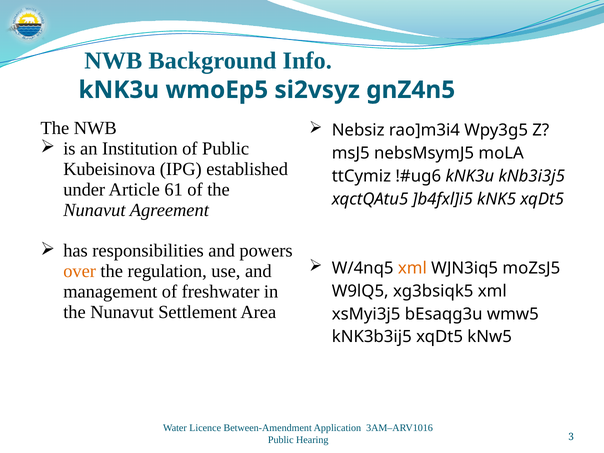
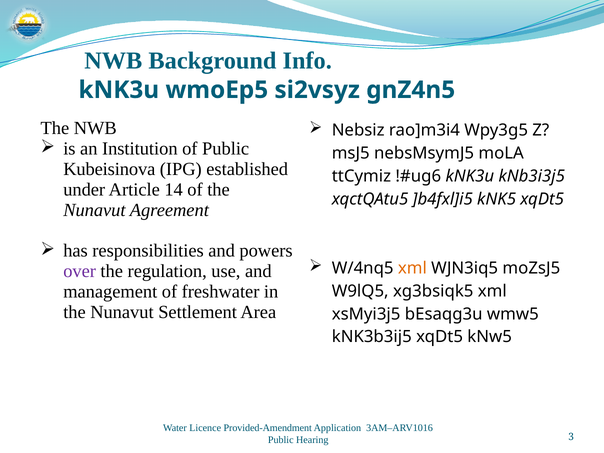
61: 61 -> 14
over colour: orange -> purple
Between-Amendment: Between-Amendment -> Provided-Amendment
